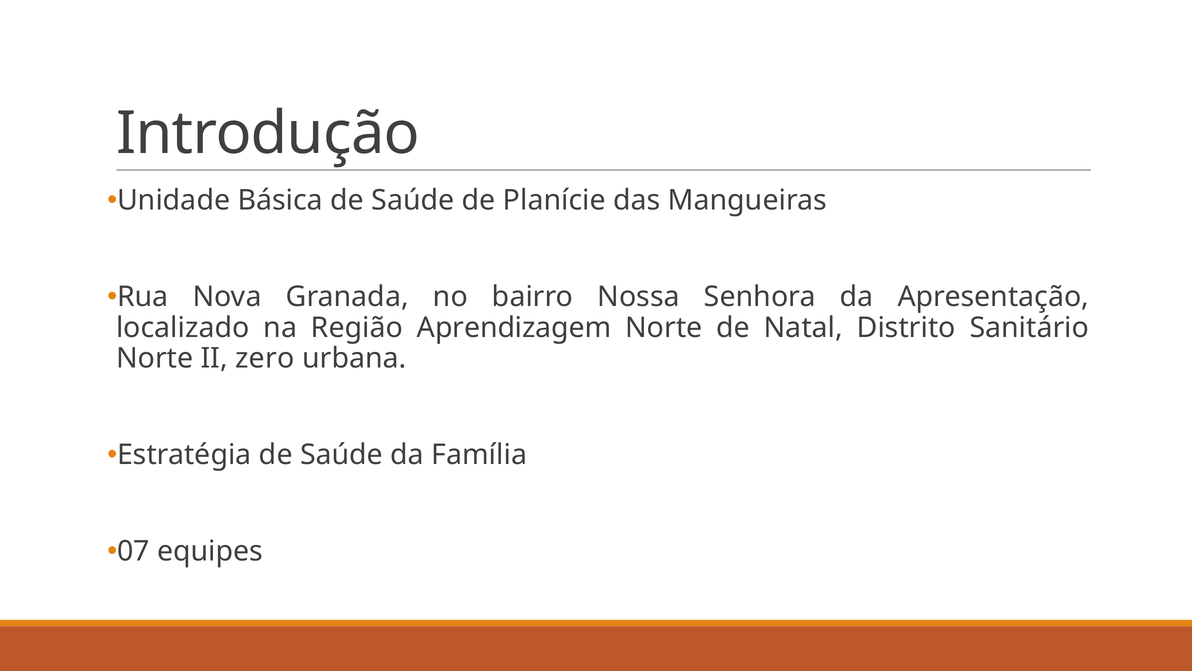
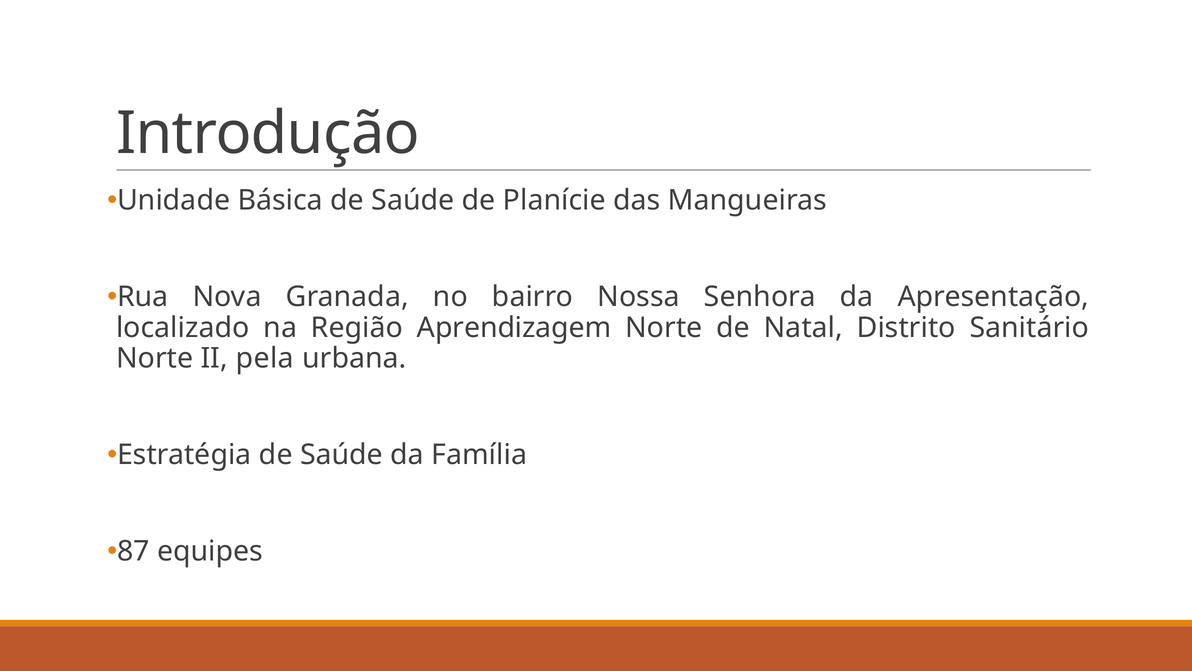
zero: zero -> pela
07: 07 -> 87
